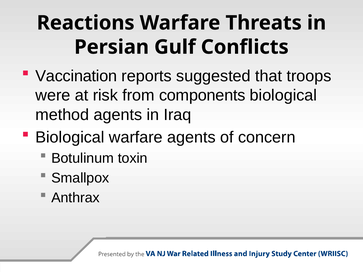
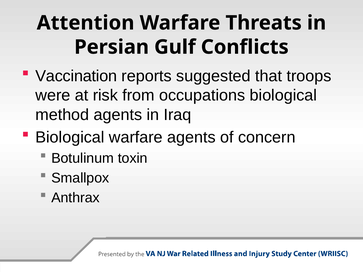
Reactions: Reactions -> Attention
components: components -> occupations
